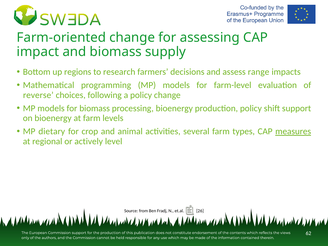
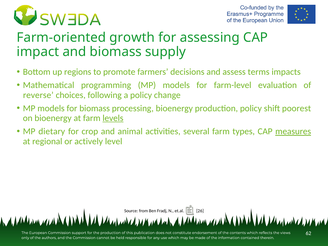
Farm-oriented change: change -> growth
research: research -> promote
range: range -> terms
shift support: support -> poorest
levels underline: none -> present
